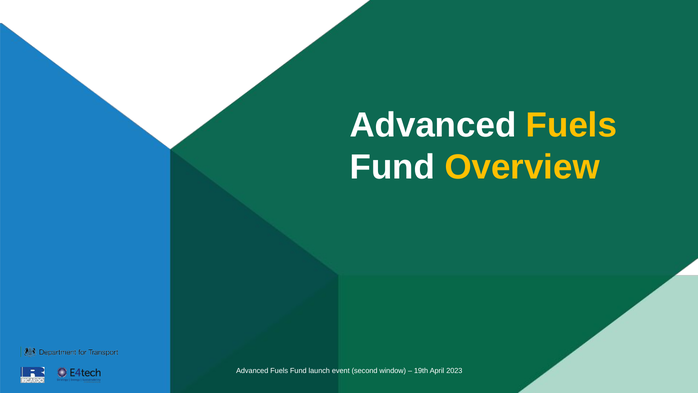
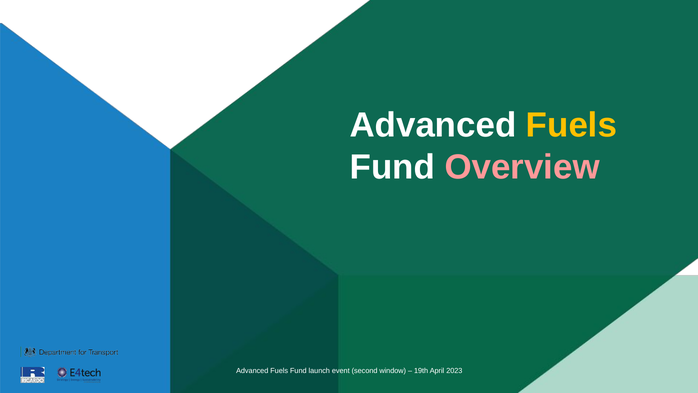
Overview colour: yellow -> pink
